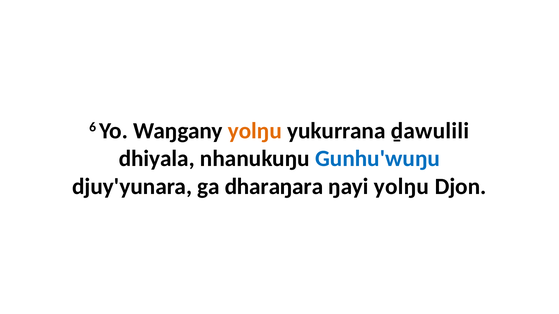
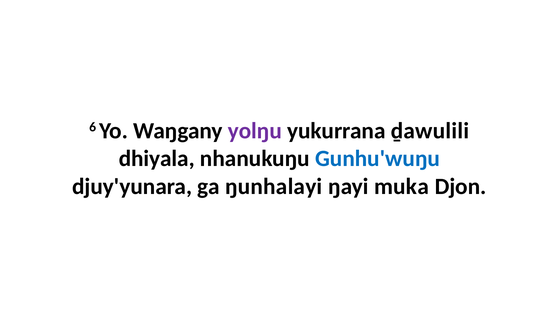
yolŋu at (255, 131) colour: orange -> purple
dharaŋara: dharaŋara -> ŋunhalayi
ŋayi yolŋu: yolŋu -> muka
